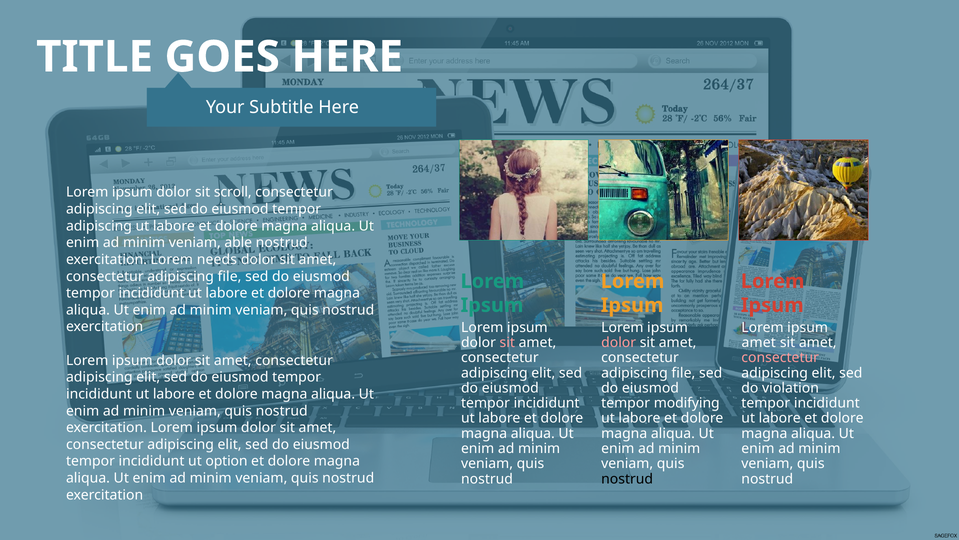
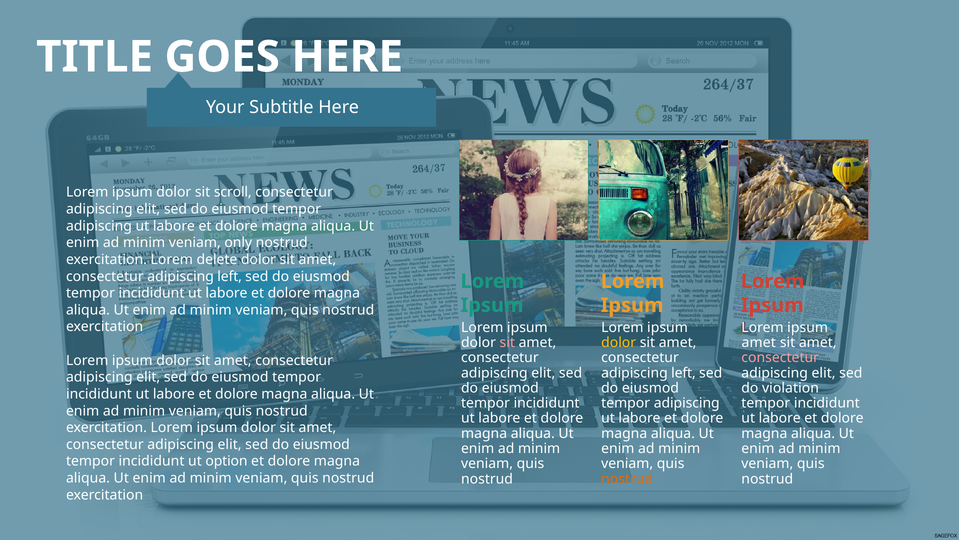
able: able -> only
needs: needs -> delete
file at (230, 276): file -> left
dolor at (619, 342) colour: pink -> yellow
file at (683, 373): file -> left
modifying at (687, 403): modifying -> adipiscing
nostrud at (627, 478) colour: black -> orange
